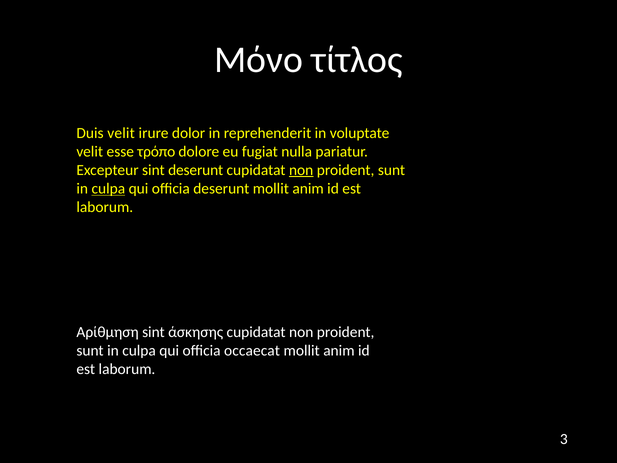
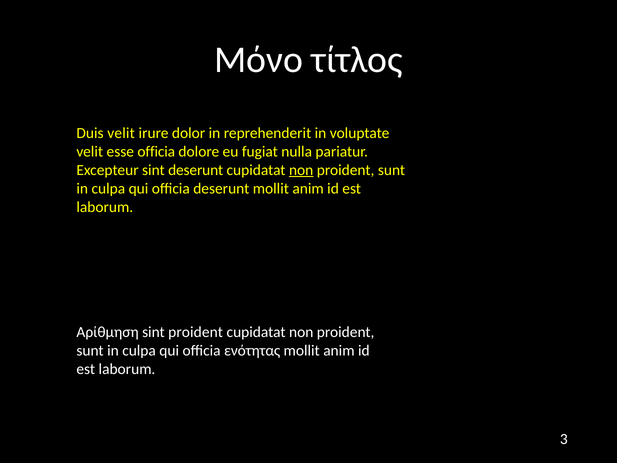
esse τρόπο: τρόπο -> officia
culpa at (108, 188) underline: present -> none
sint άσκησης: άσκησης -> proident
occaecat: occaecat -> ενότητας
